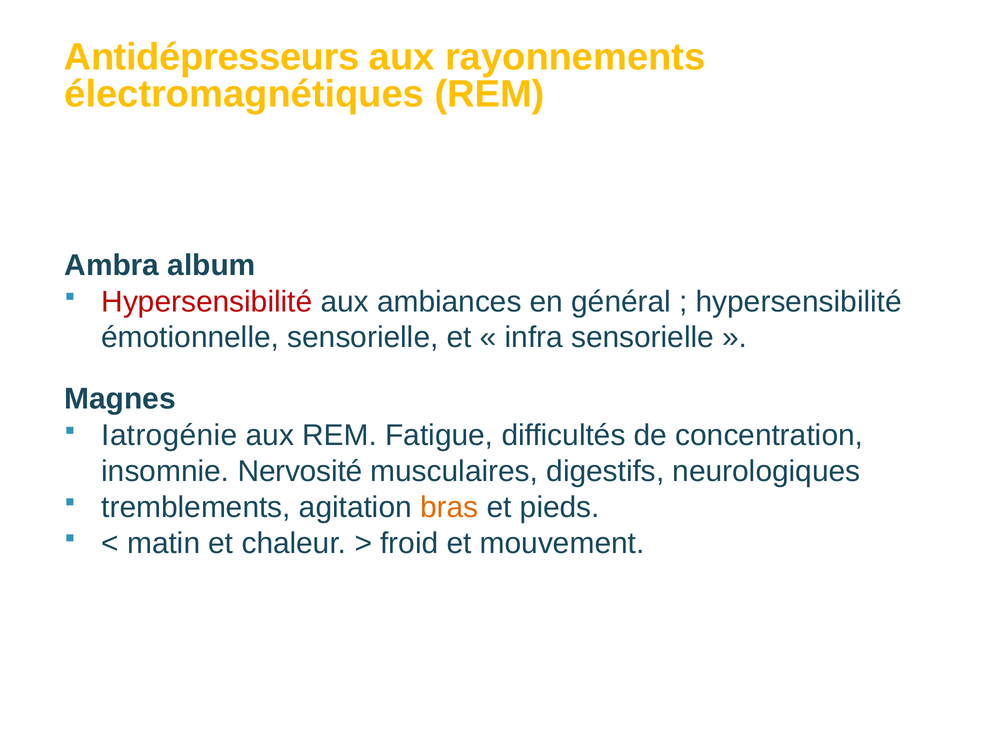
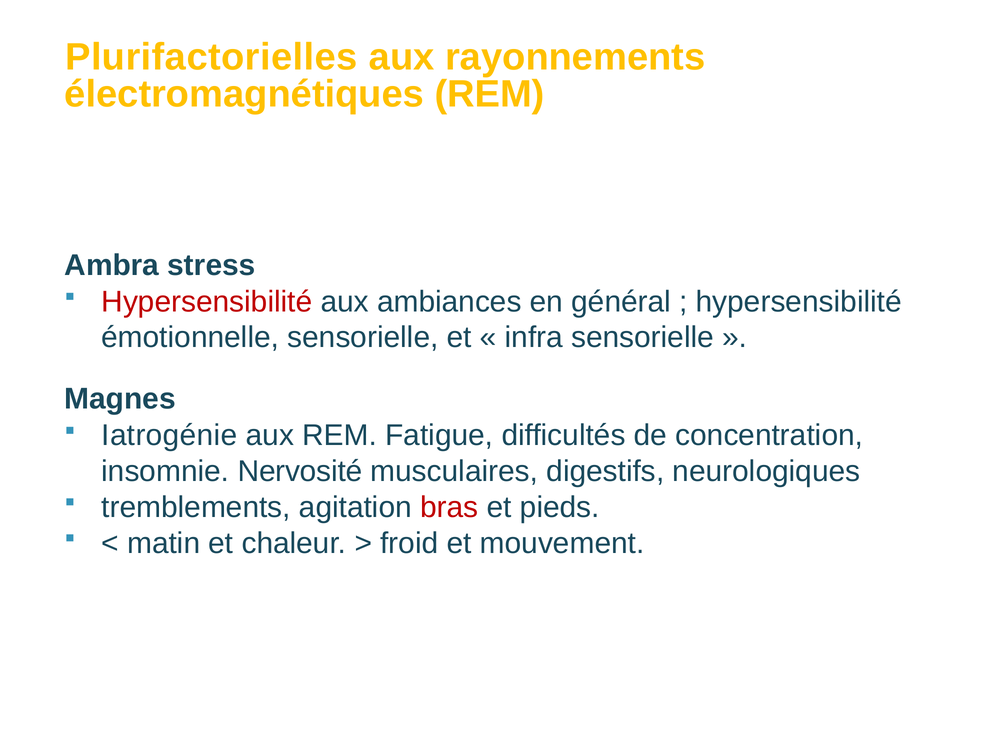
Antidépresseurs: Antidépresseurs -> Plurifactorielles
album: album -> stress
bras colour: orange -> red
